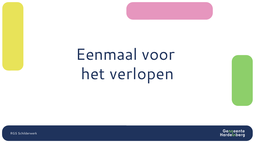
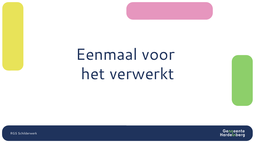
verlopen: verlopen -> verwerkt
